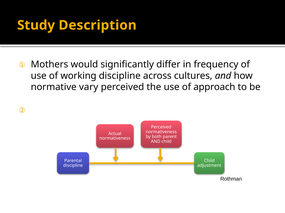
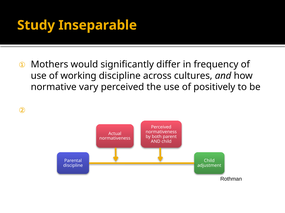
Description: Description -> Inseparable
approach: approach -> positively
